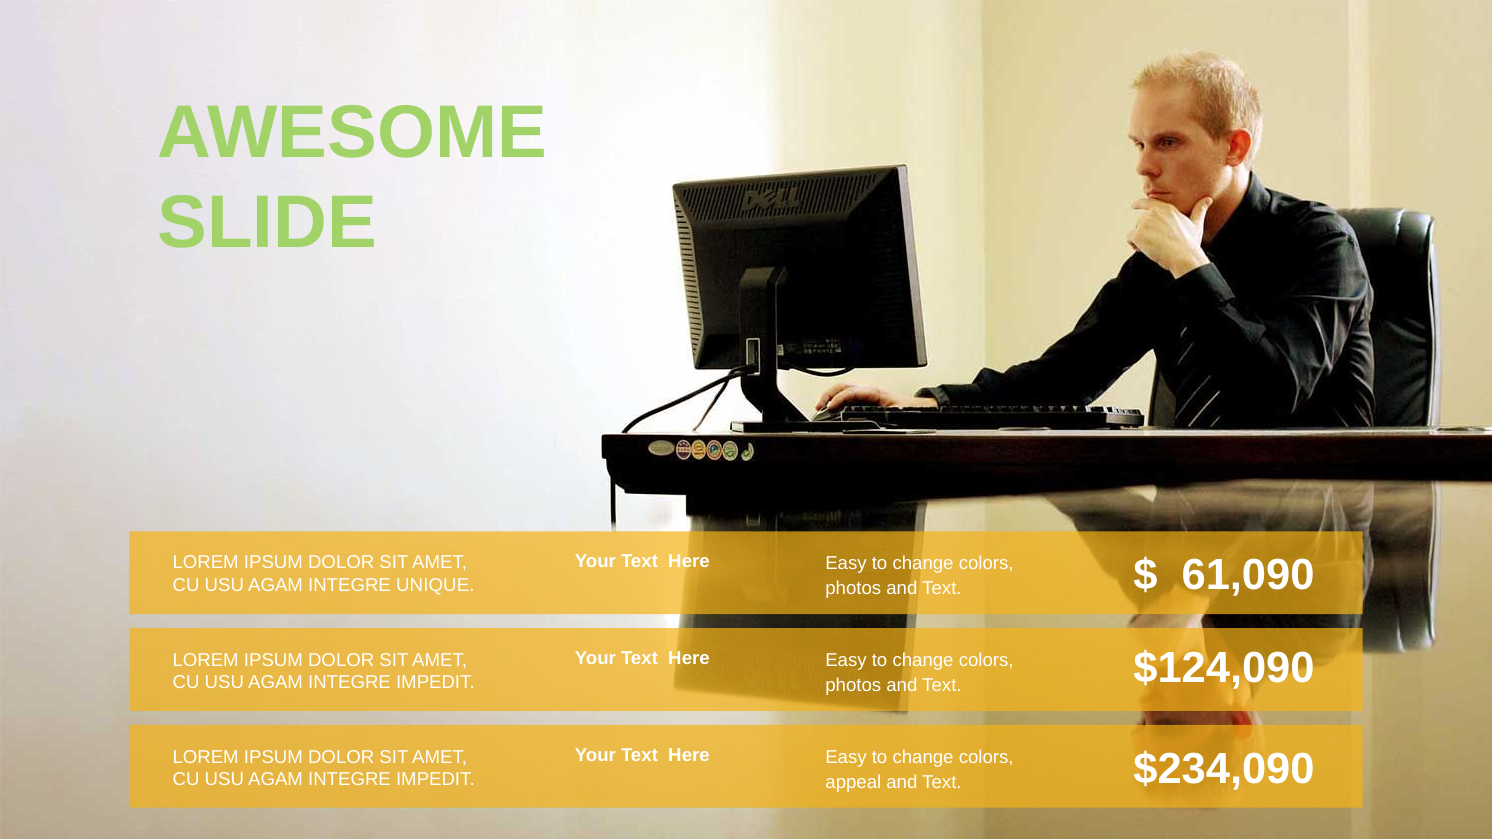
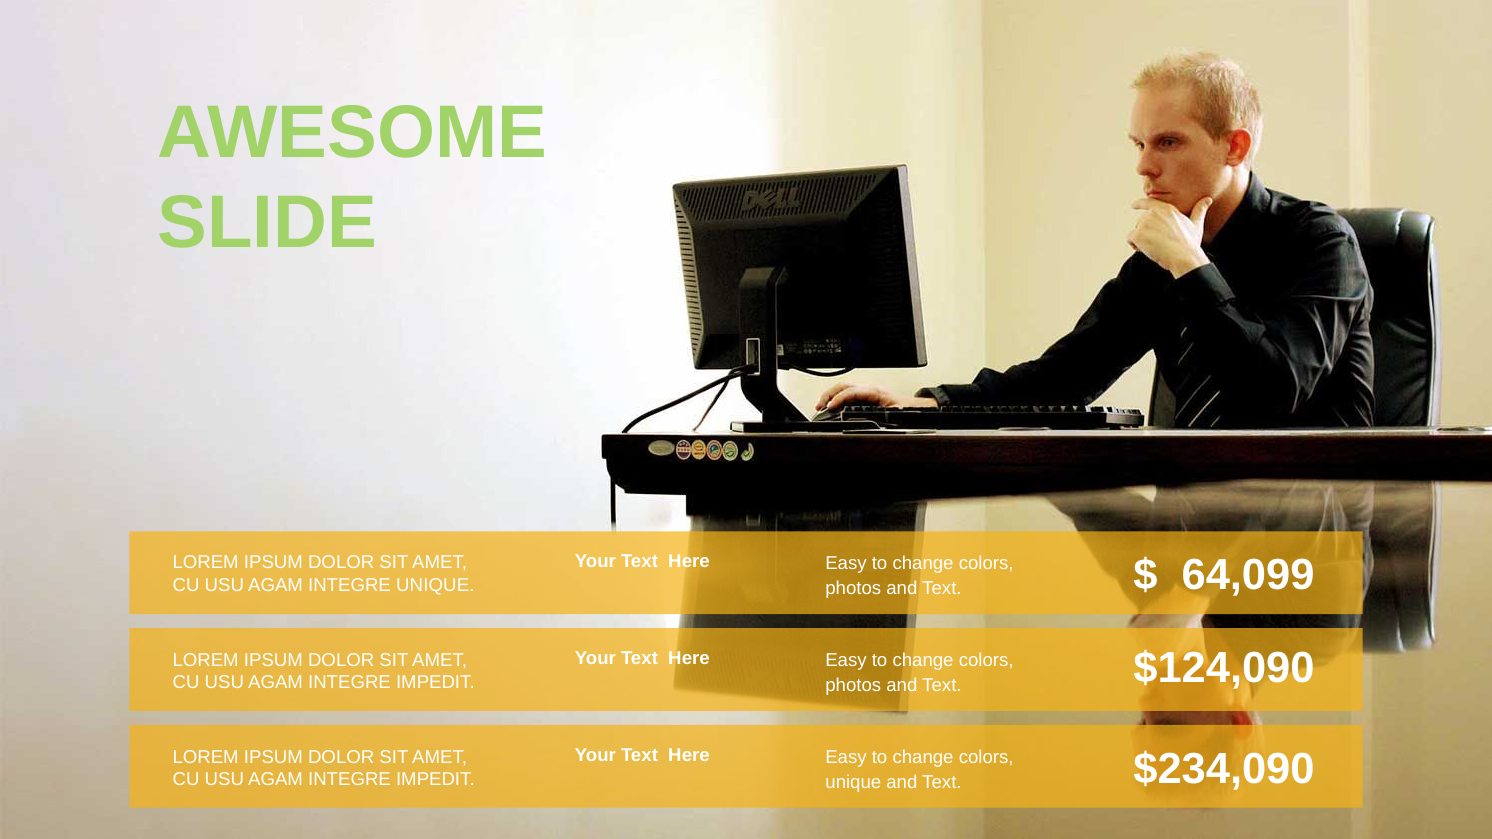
61,090: 61,090 -> 64,099
appeal at (853, 782): appeal -> unique
